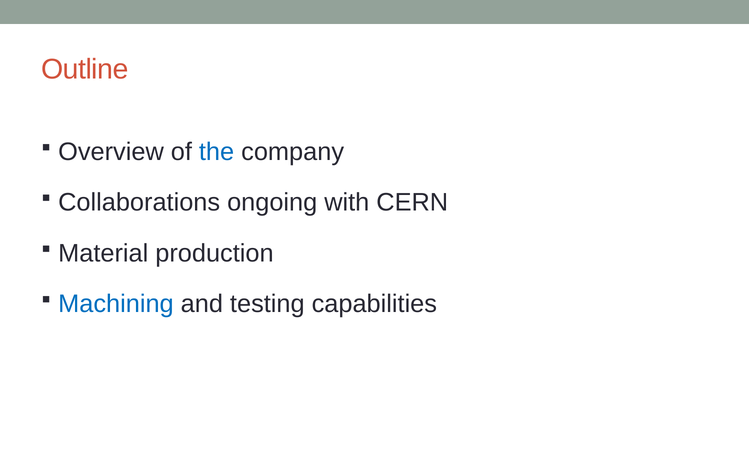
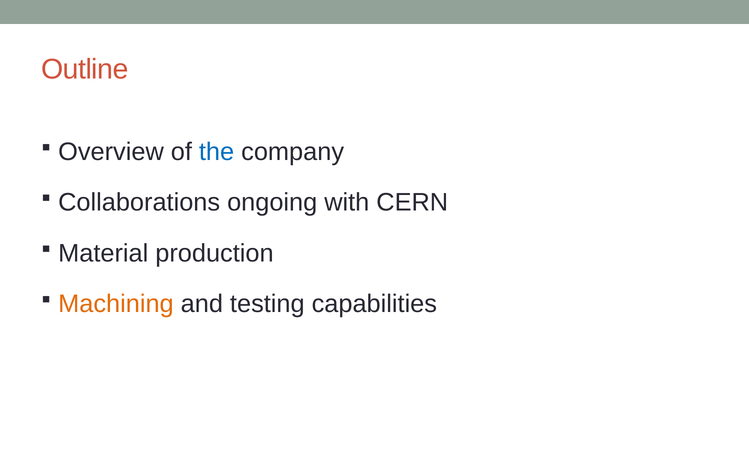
Machining colour: blue -> orange
